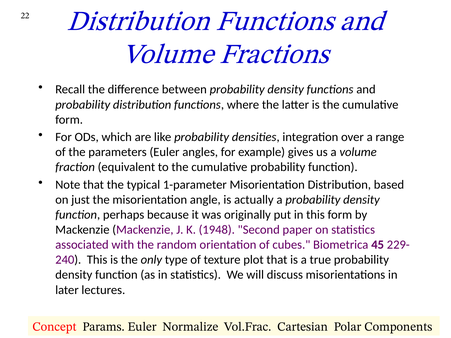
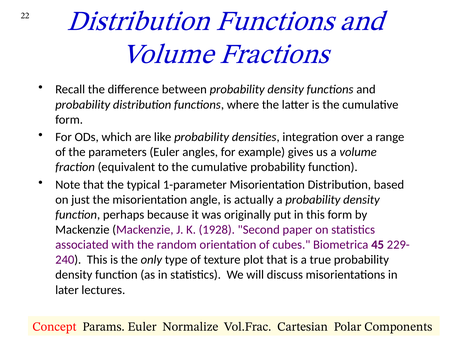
1948: 1948 -> 1928
